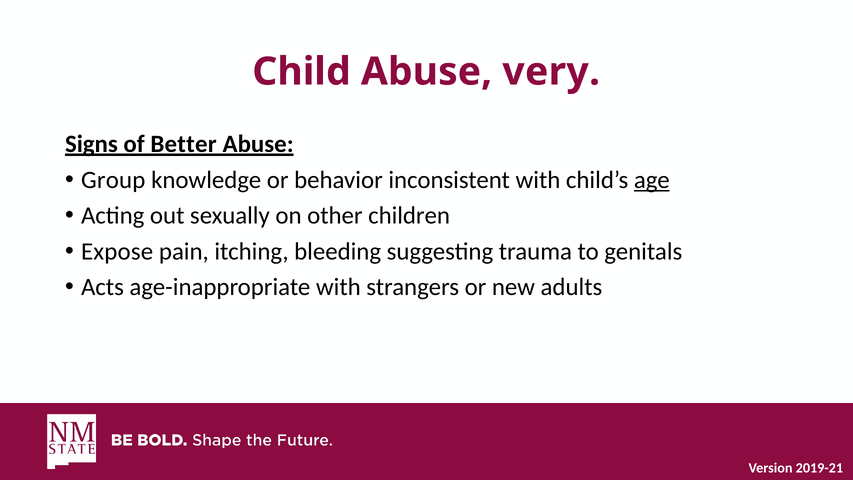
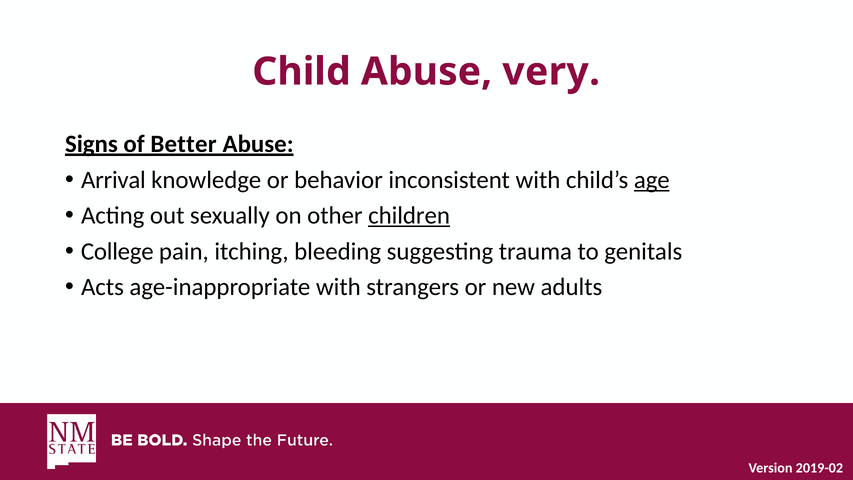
Group: Group -> Arrival
children underline: none -> present
Expose: Expose -> College
2019-21: 2019-21 -> 2019-02
